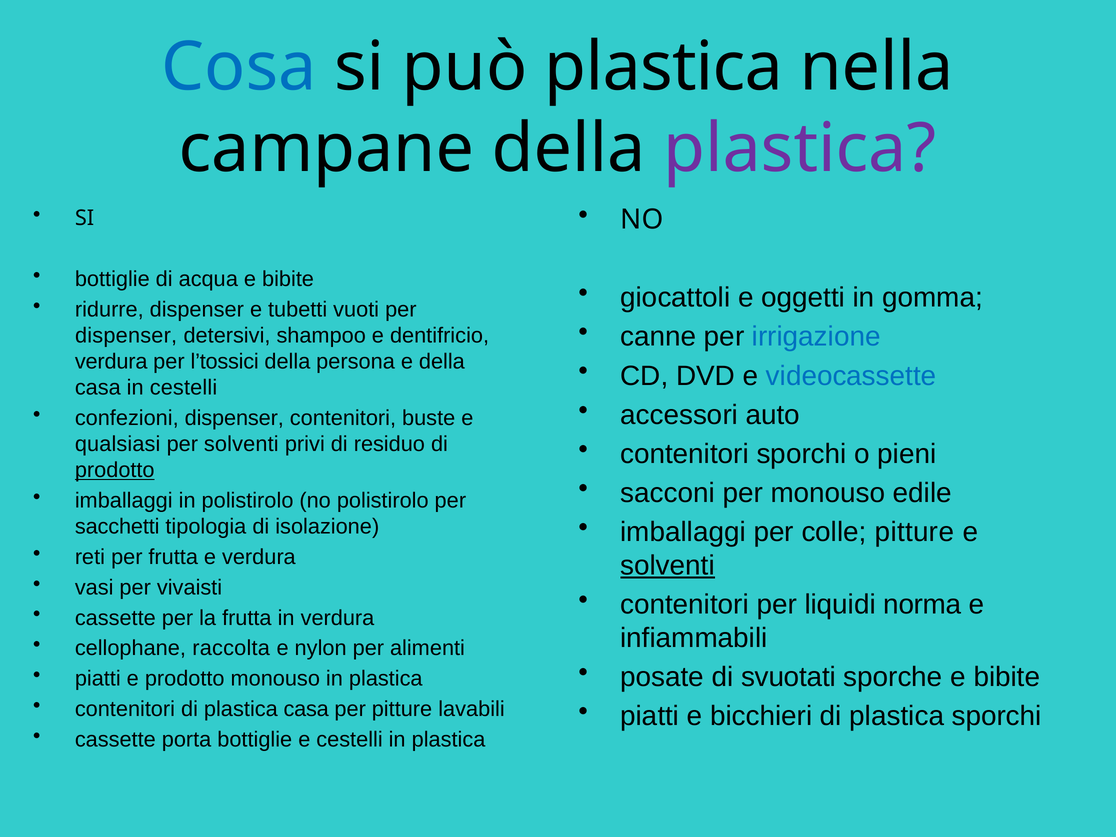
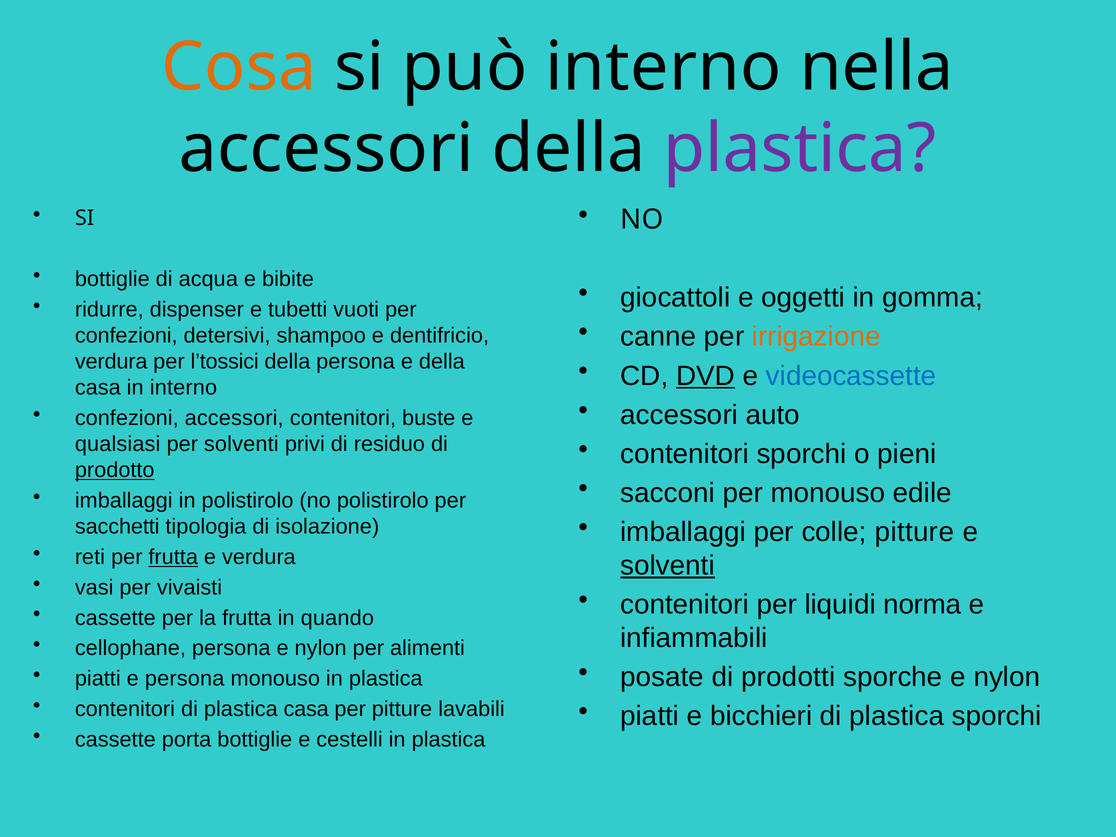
Cosa colour: blue -> orange
può plastica: plastica -> interno
campane at (326, 149): campane -> accessori
irrigazione colour: blue -> orange
dispenser at (126, 336): dispenser -> confezioni
DVD underline: none -> present
in cestelli: cestelli -> interno
confezioni dispenser: dispenser -> accessori
frutta at (173, 557) underline: none -> present
in verdura: verdura -> quando
cellophane raccolta: raccolta -> persona
svuotati: svuotati -> prodotti
sporche e bibite: bibite -> nylon
e prodotto: prodotto -> persona
